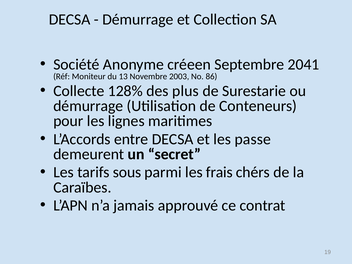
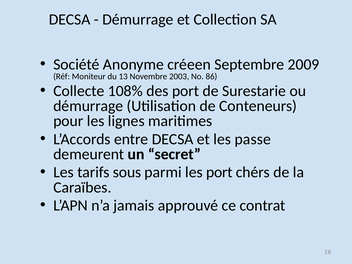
2041: 2041 -> 2009
128%: 128% -> 108%
des plus: plus -> port
les frais: frais -> port
